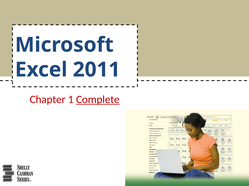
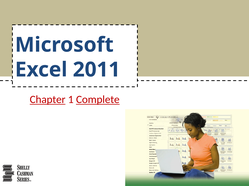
Chapter underline: none -> present
